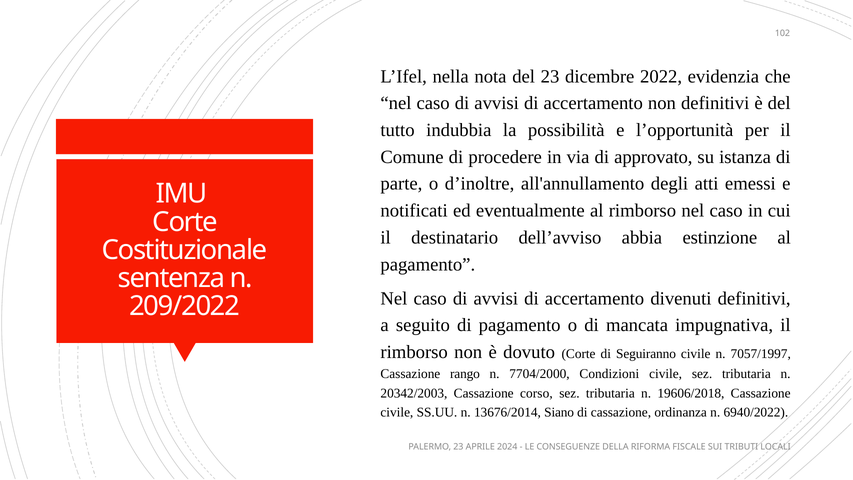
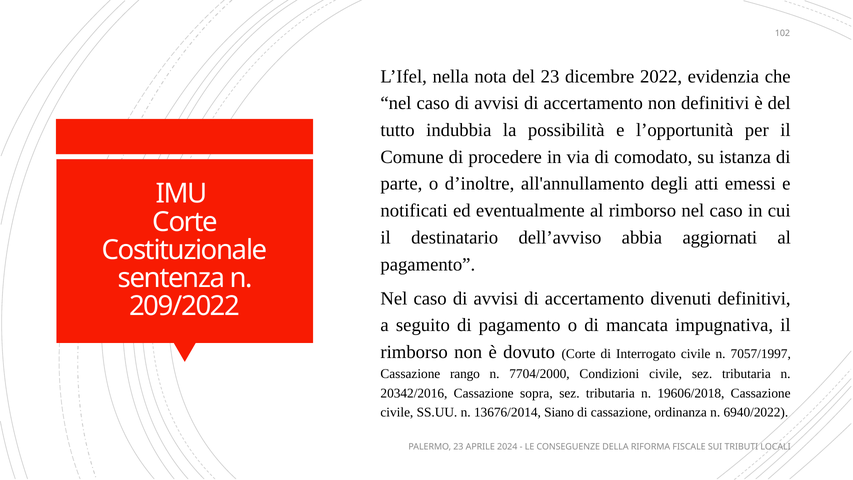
approvato: approvato -> comodato
estinzione: estinzione -> aggiornati
Seguiranno: Seguiranno -> Interrogato
20342/2003: 20342/2003 -> 20342/2016
corso: corso -> sopra
